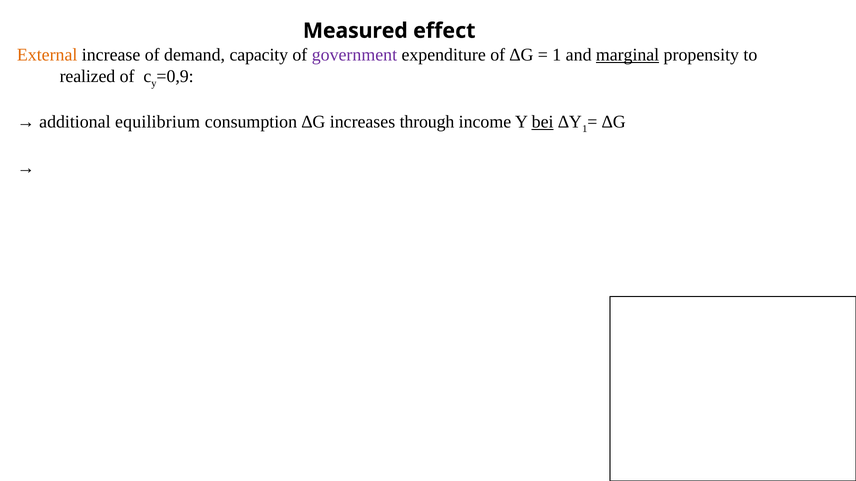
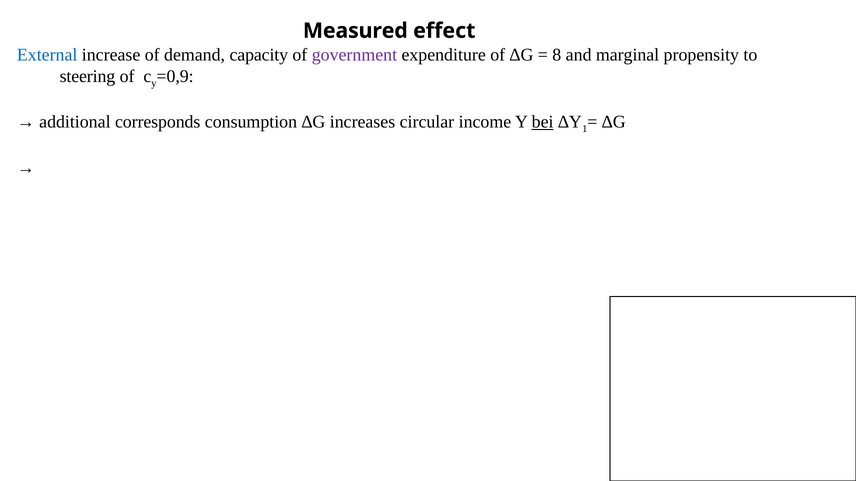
External colour: orange -> blue
1 at (557, 55): 1 -> 8
marginal underline: present -> none
realized: realized -> steering
equilibrium: equilibrium -> corresponds
through: through -> circular
